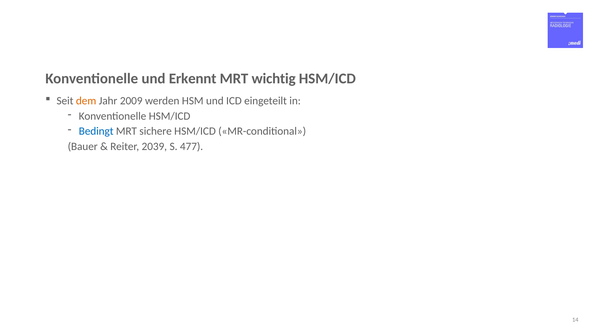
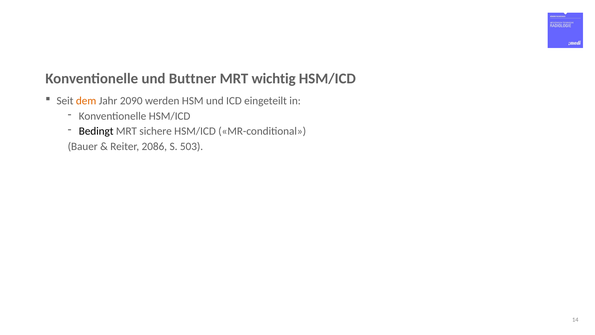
Erkennt: Erkennt -> Buttner
2009: 2009 -> 2090
Bedingt colour: blue -> black
2039: 2039 -> 2086
477: 477 -> 503
